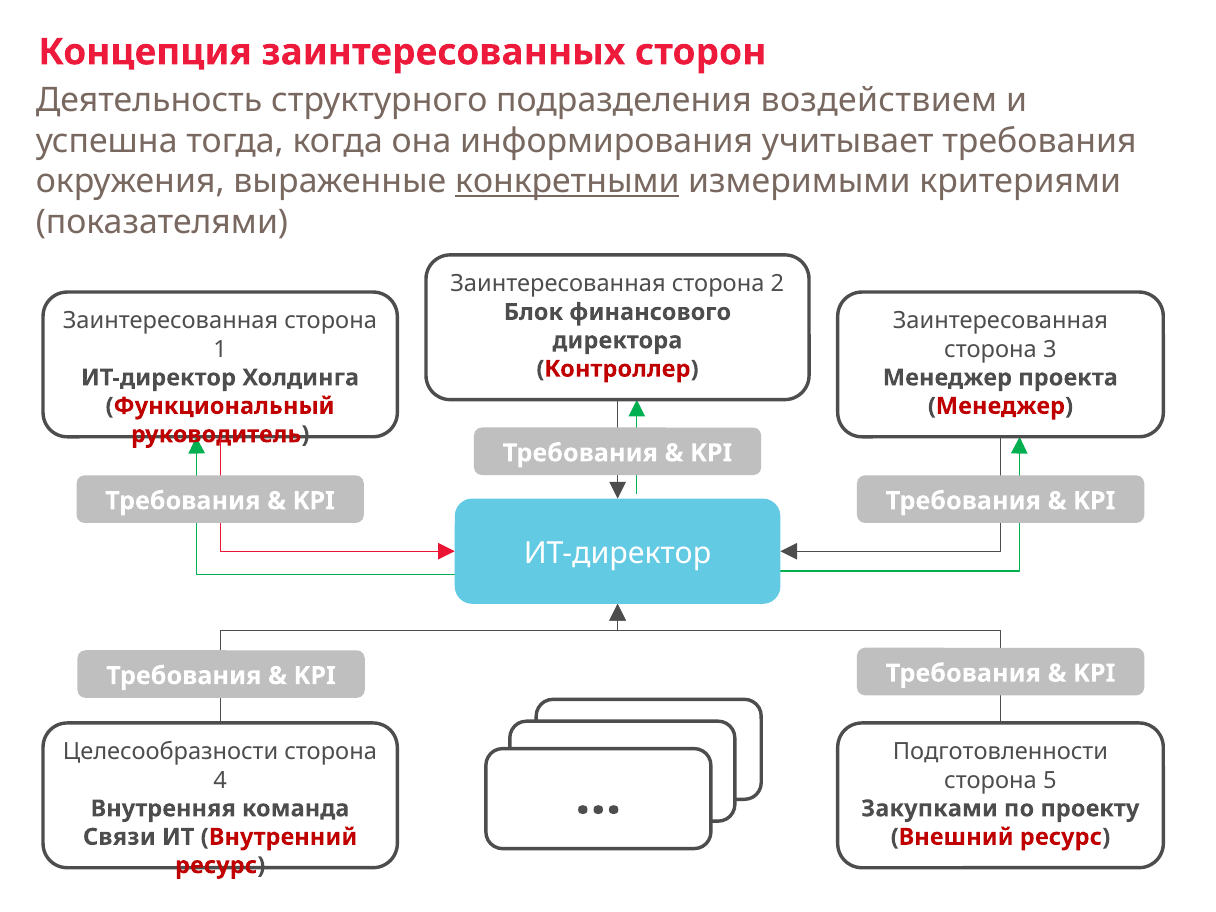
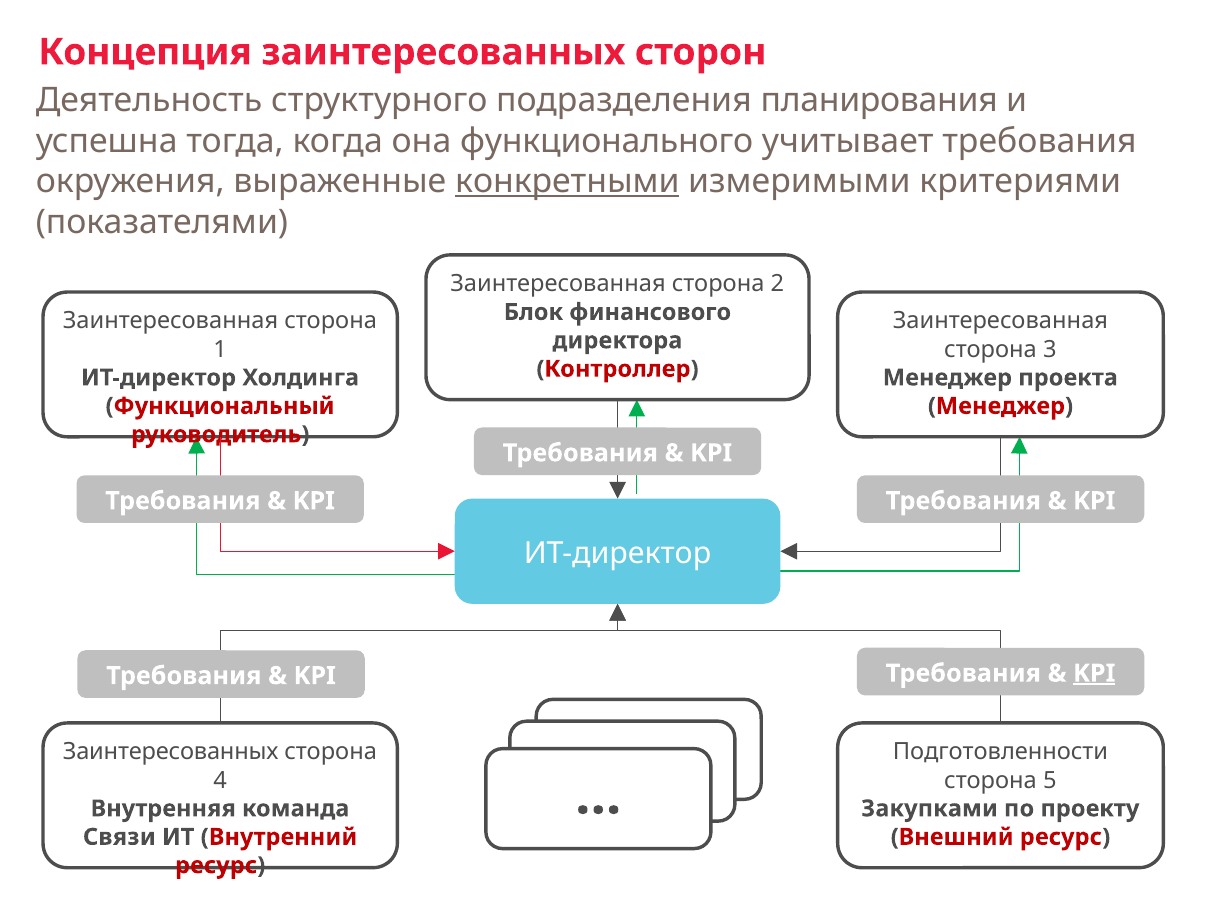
воздействием: воздействием -> планирования
информирования: информирования -> функционального
KPI at (1094, 673) underline: none -> present
Целесообразности at (171, 752): Целесообразности -> Заинтересованных
